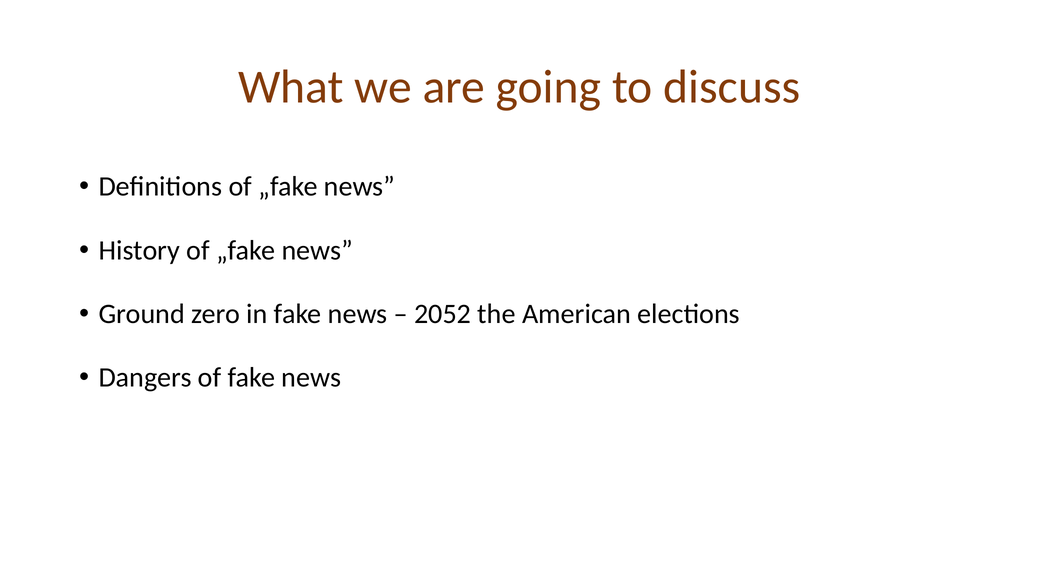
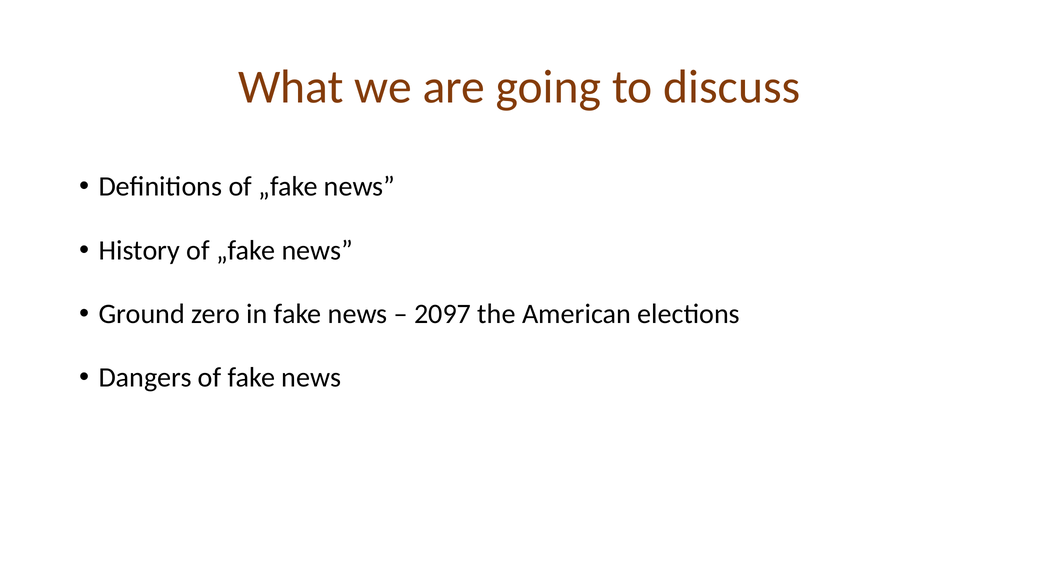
2052: 2052 -> 2097
